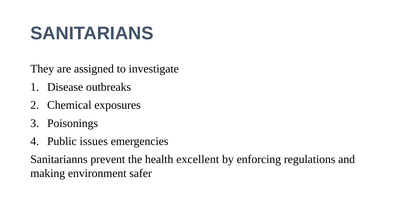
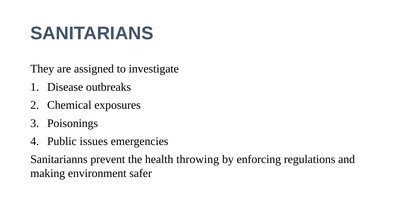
excellent: excellent -> throwing
